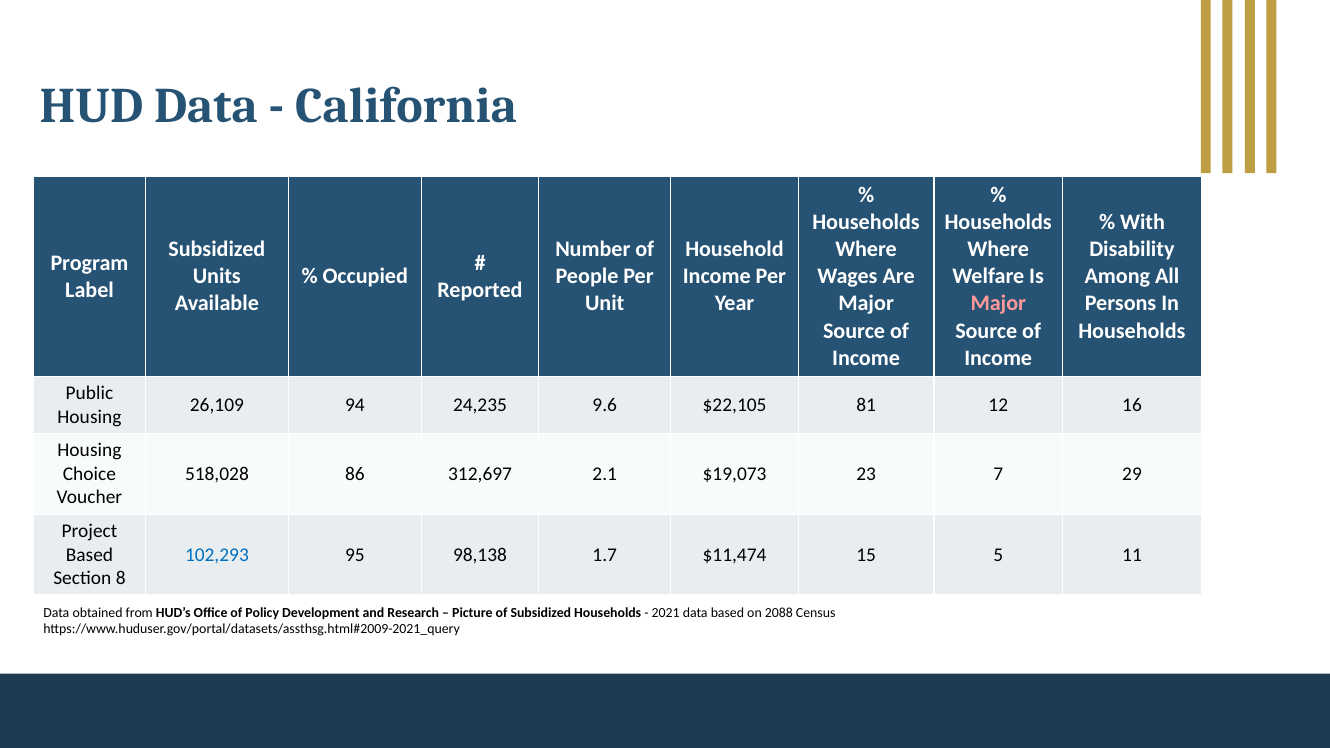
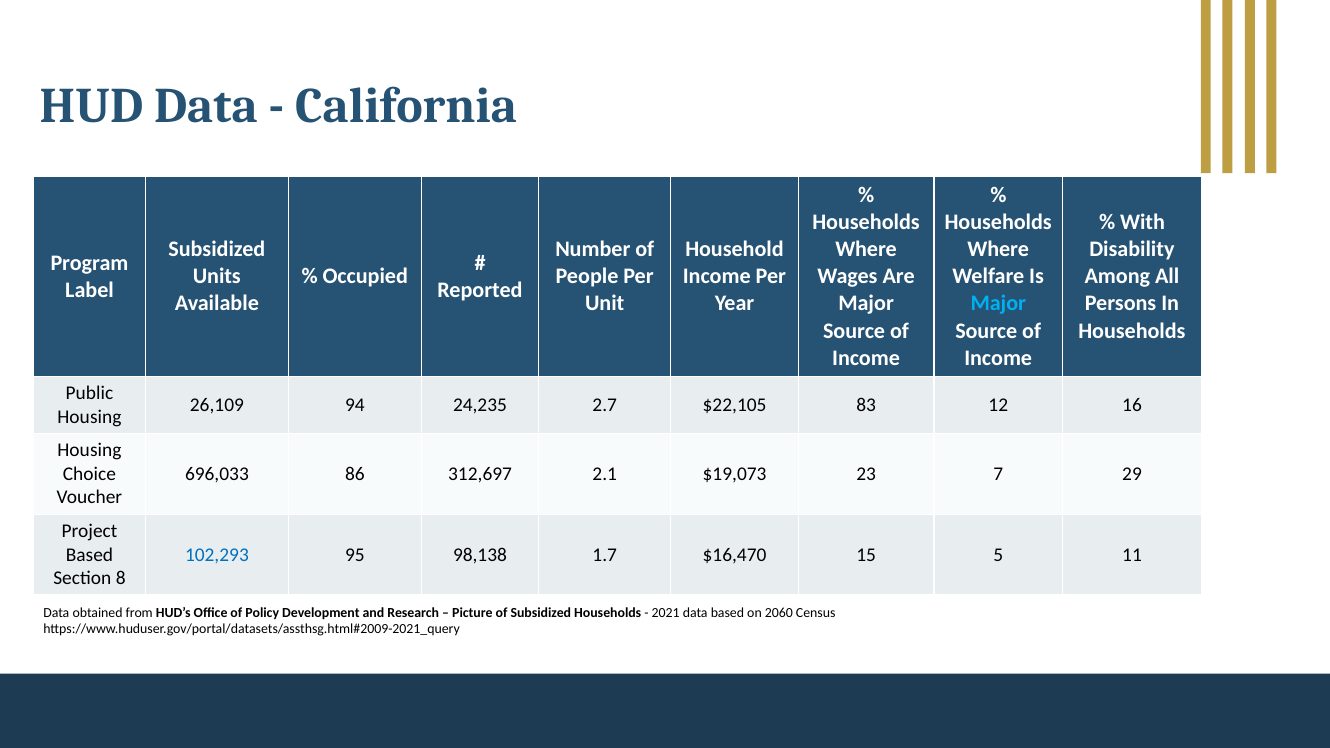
Major at (998, 304) colour: pink -> light blue
9.6: 9.6 -> 2.7
81: 81 -> 83
518,028: 518,028 -> 696,033
$11,474: $11,474 -> $16,470
2088: 2088 -> 2060
